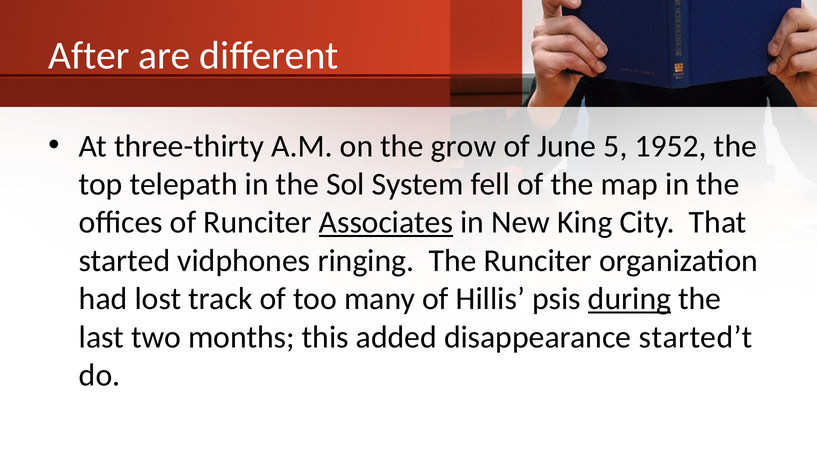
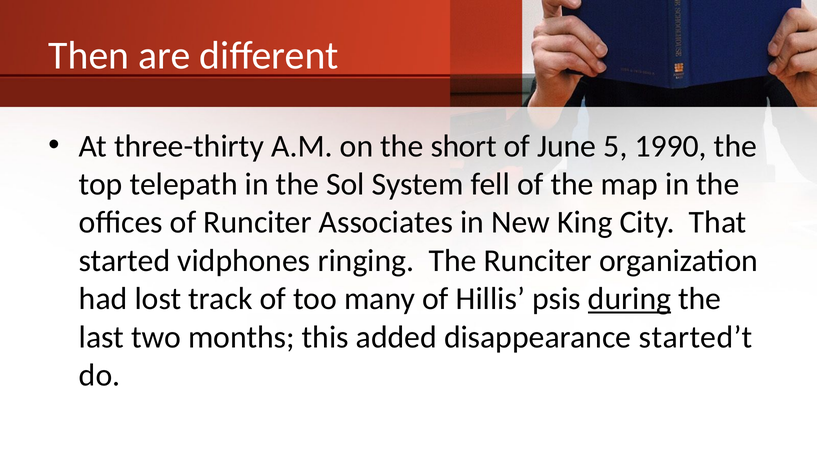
After: After -> Then
grow: grow -> short
1952: 1952 -> 1990
Associates underline: present -> none
